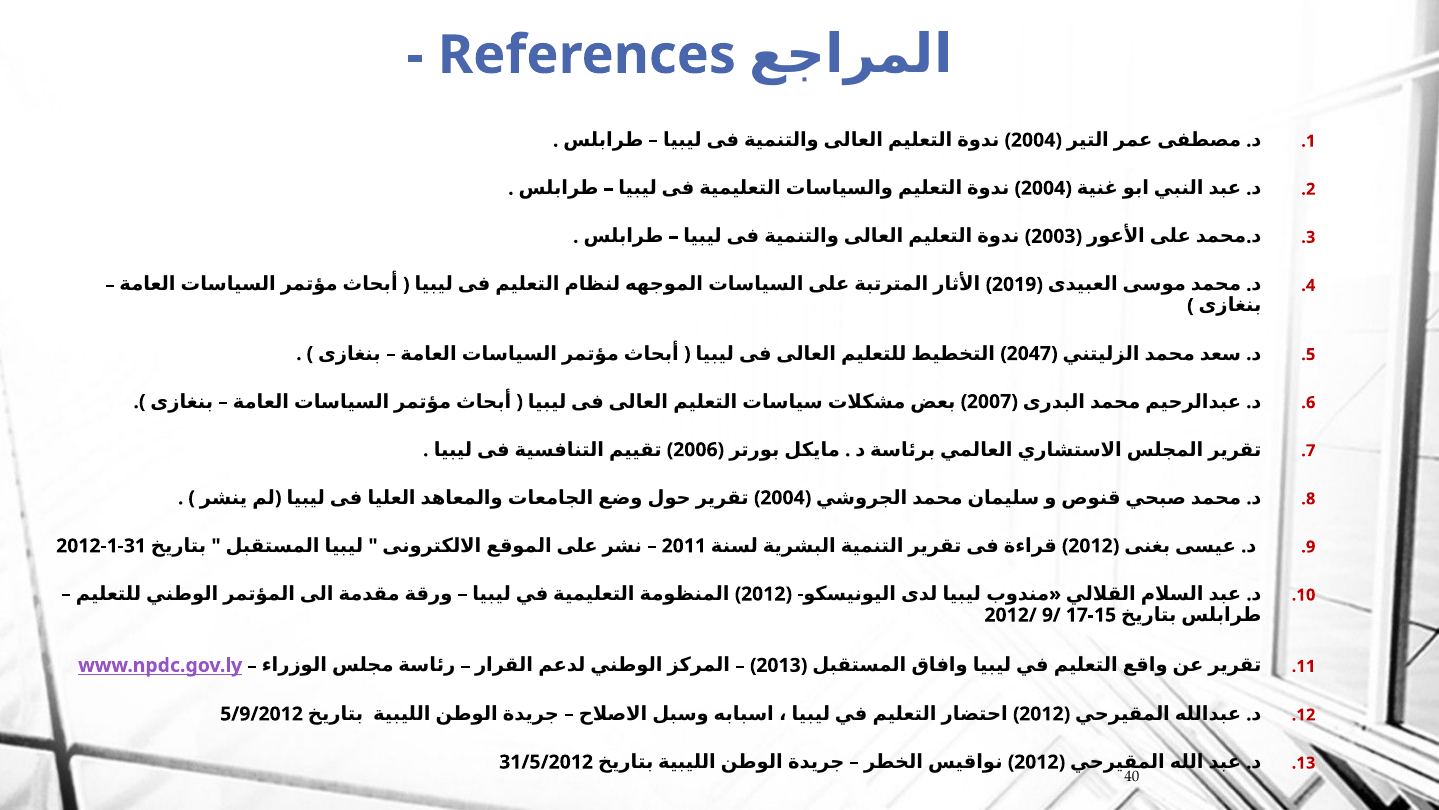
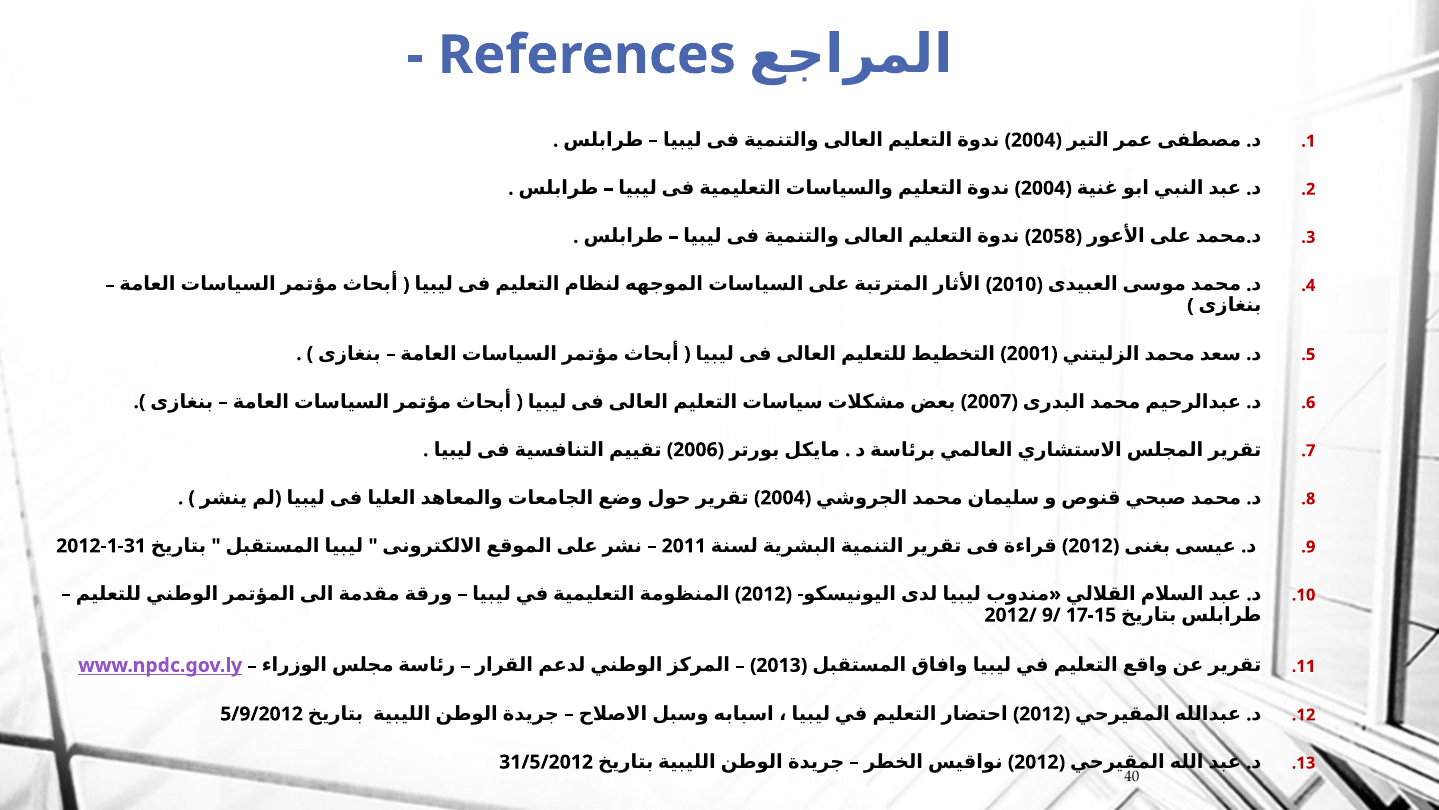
2003: 2003 -> 2058
2019: 2019 -> 2010
2047: 2047 -> 2001
